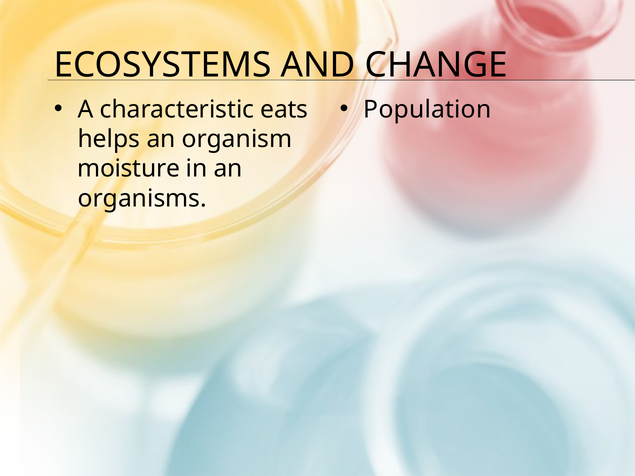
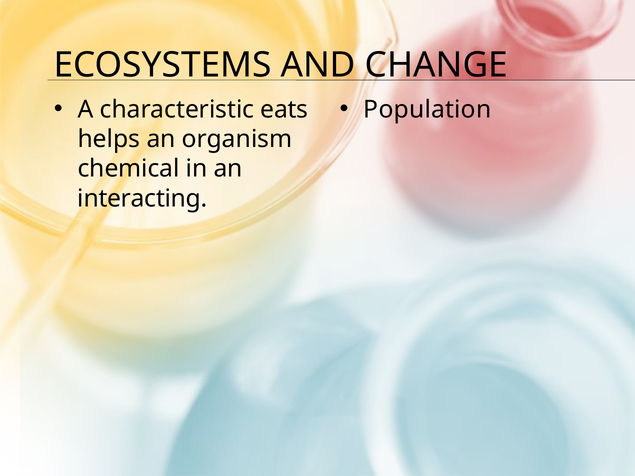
moisture: moisture -> chemical
organisms: organisms -> interacting
